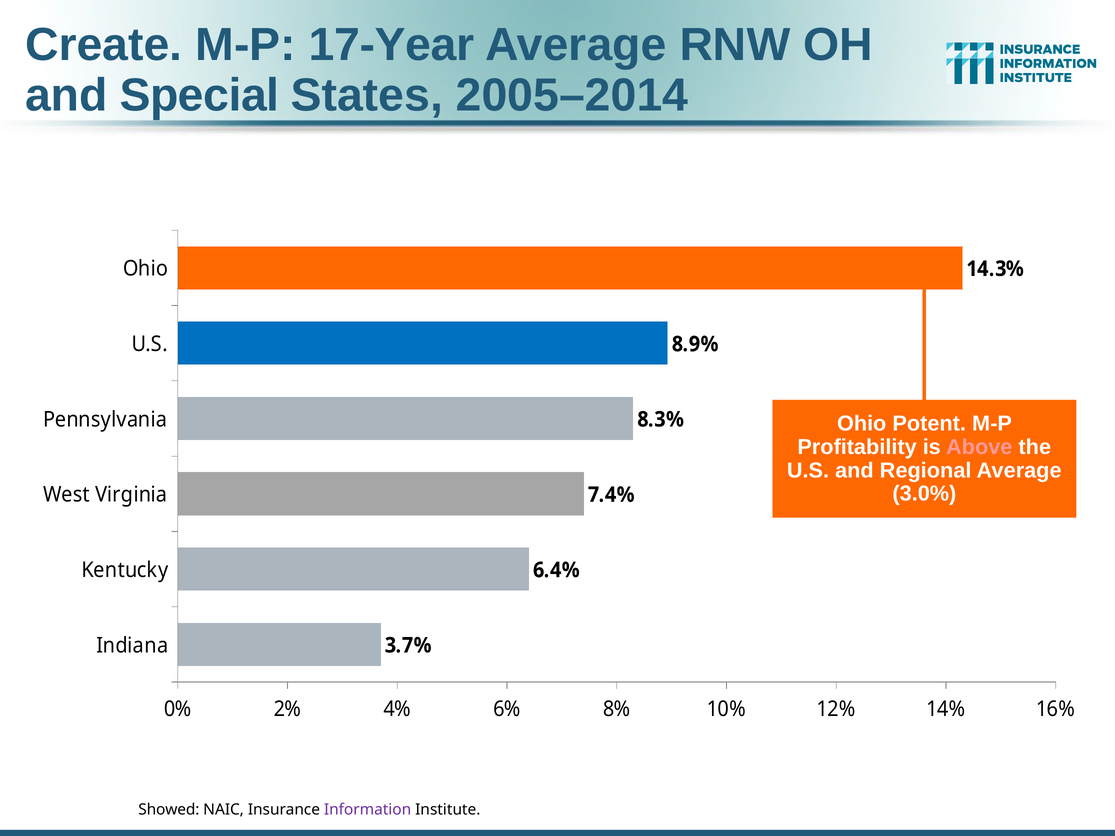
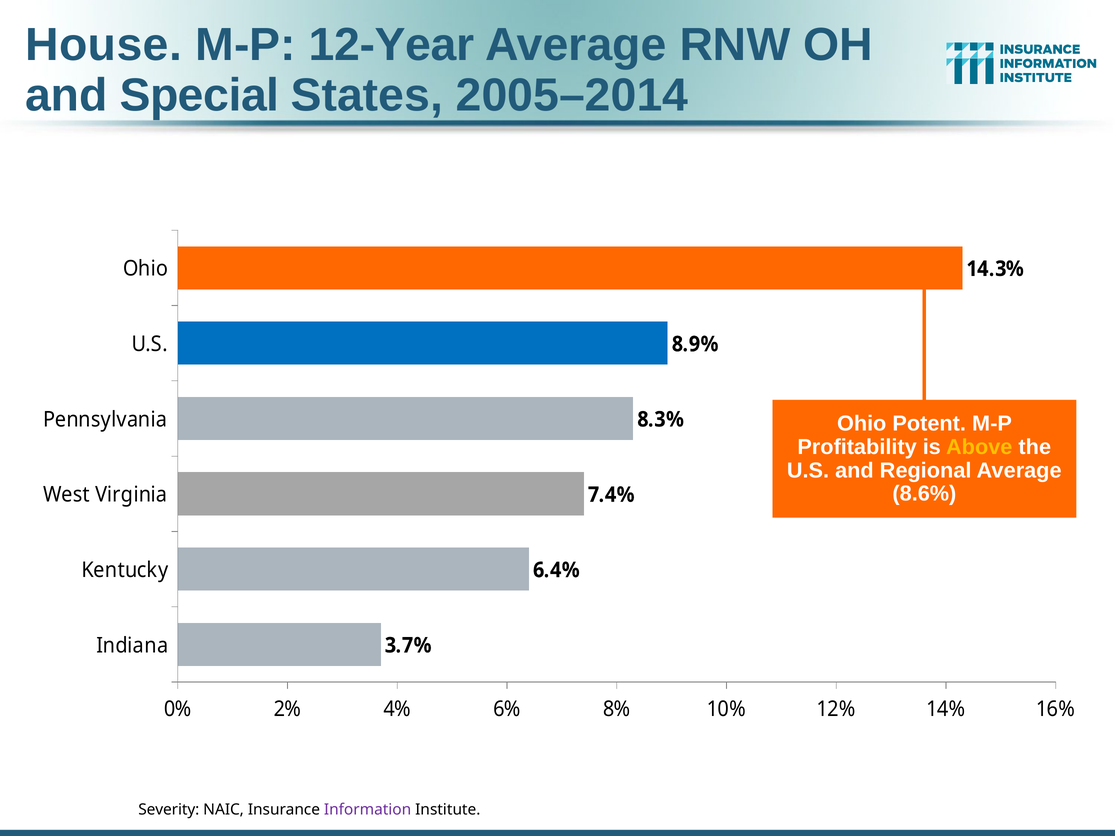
Create: Create -> House
17-Year: 17-Year -> 12-Year
Above colour: pink -> yellow
3.0%: 3.0% -> 8.6%
Showed: Showed -> Severity
